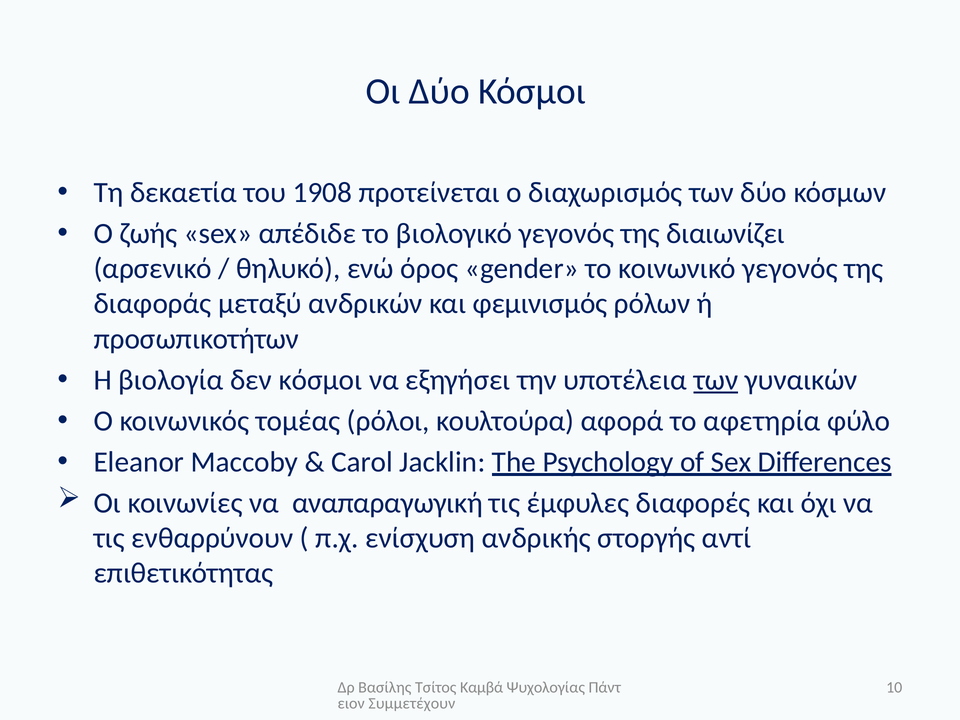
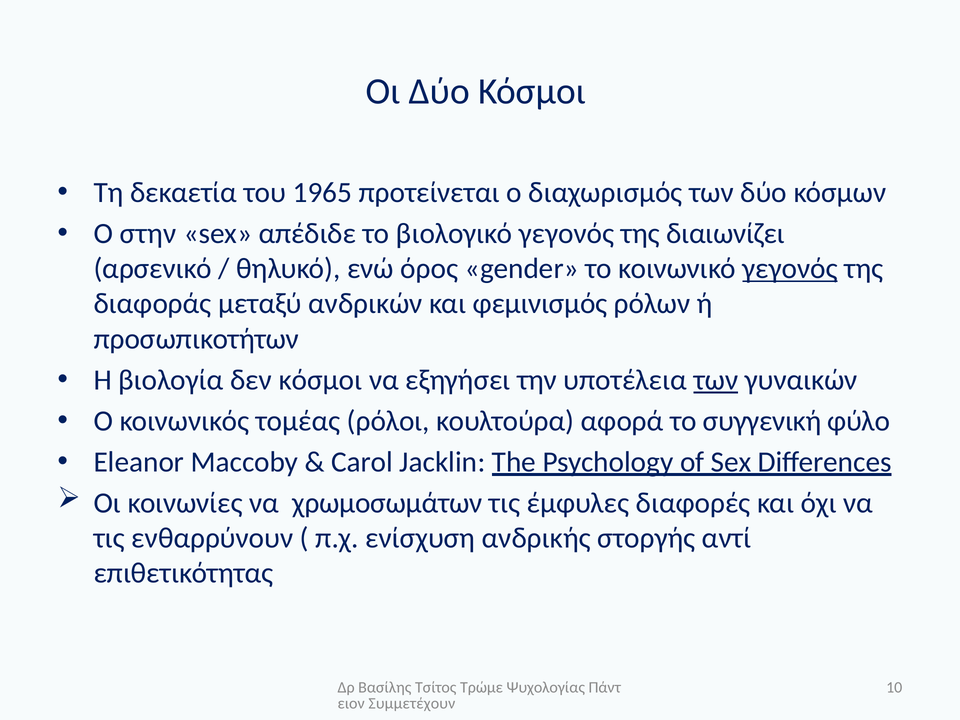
1908: 1908 -> 1965
ζωής: ζωής -> στην
γεγονός at (790, 269) underline: none -> present
αφετηρία: αφετηρία -> συγγενική
αναπαραγωγική: αναπαραγωγική -> χρωμοσωμάτων
Καμβά: Καμβά -> Τρώμε
